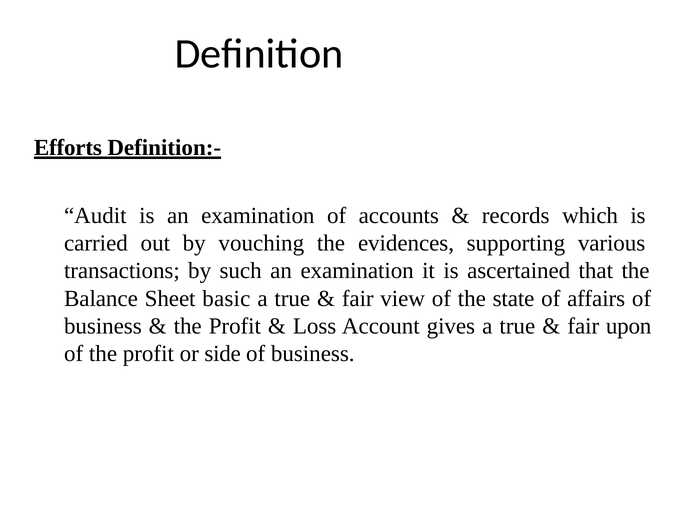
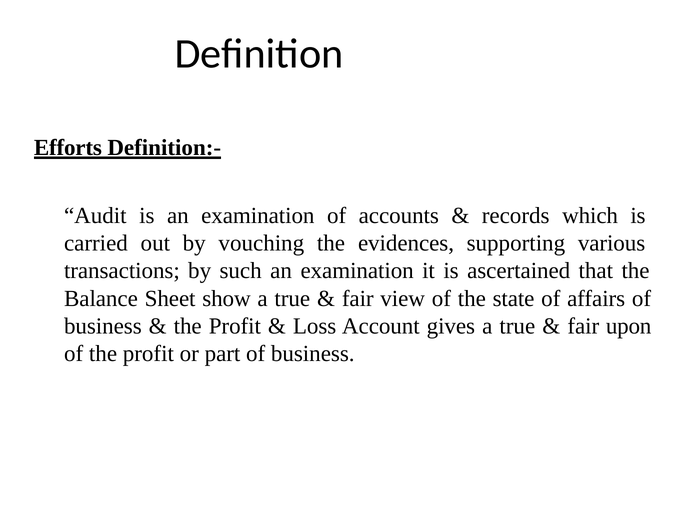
basic: basic -> show
side: side -> part
